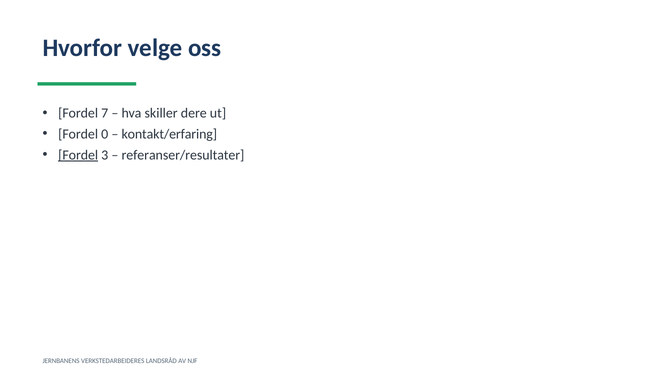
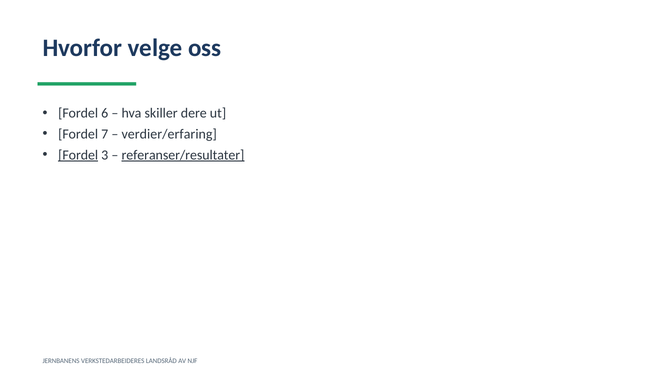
7: 7 -> 6
0: 0 -> 7
kontakt/erfaring: kontakt/erfaring -> verdier/erfaring
referanser/resultater underline: none -> present
